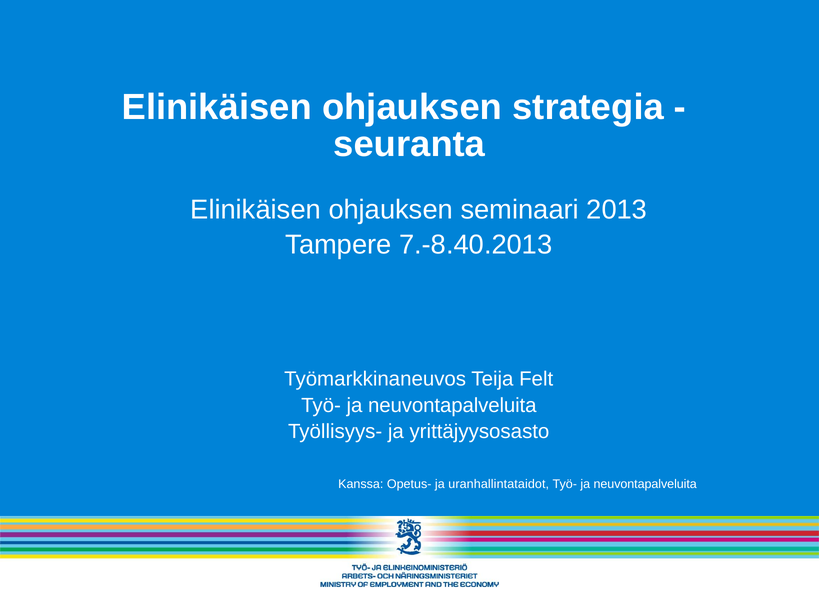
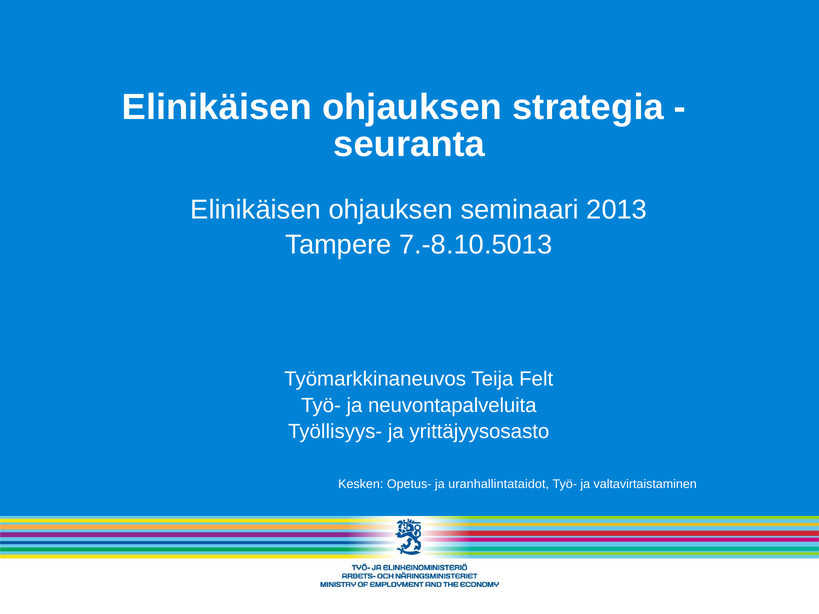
7.-8.40.2013: 7.-8.40.2013 -> 7.-8.10.5013
Kanssa: Kanssa -> Kesken
neuvontapalveluita at (645, 484): neuvontapalveluita -> valtavirtaistaminen
